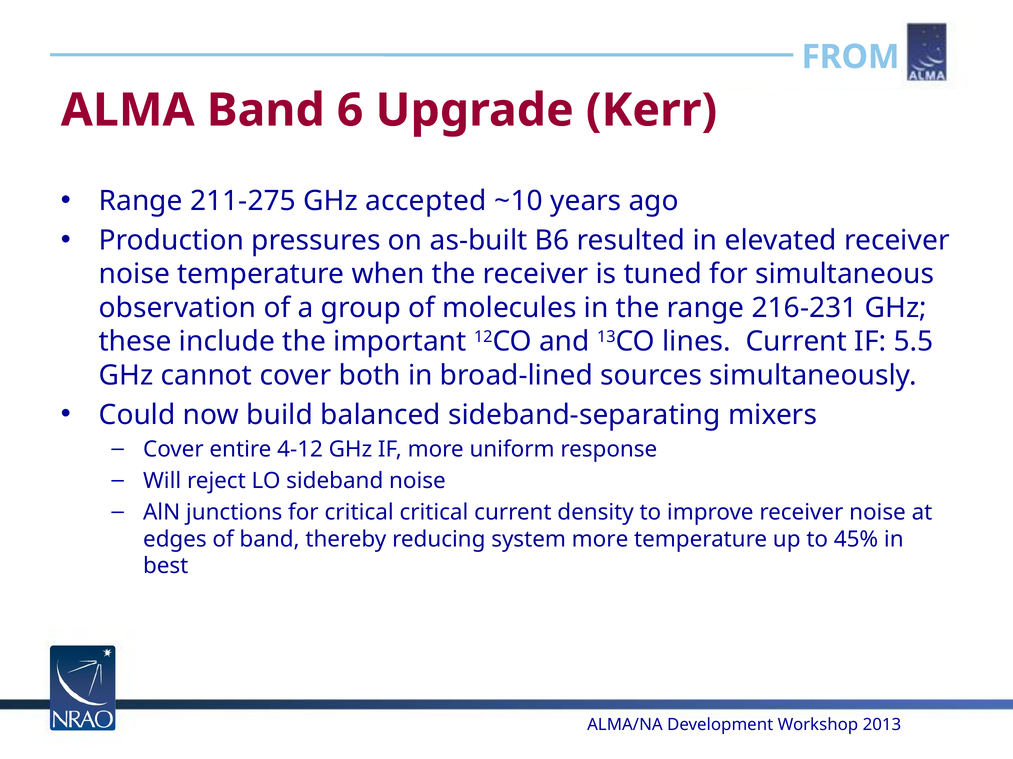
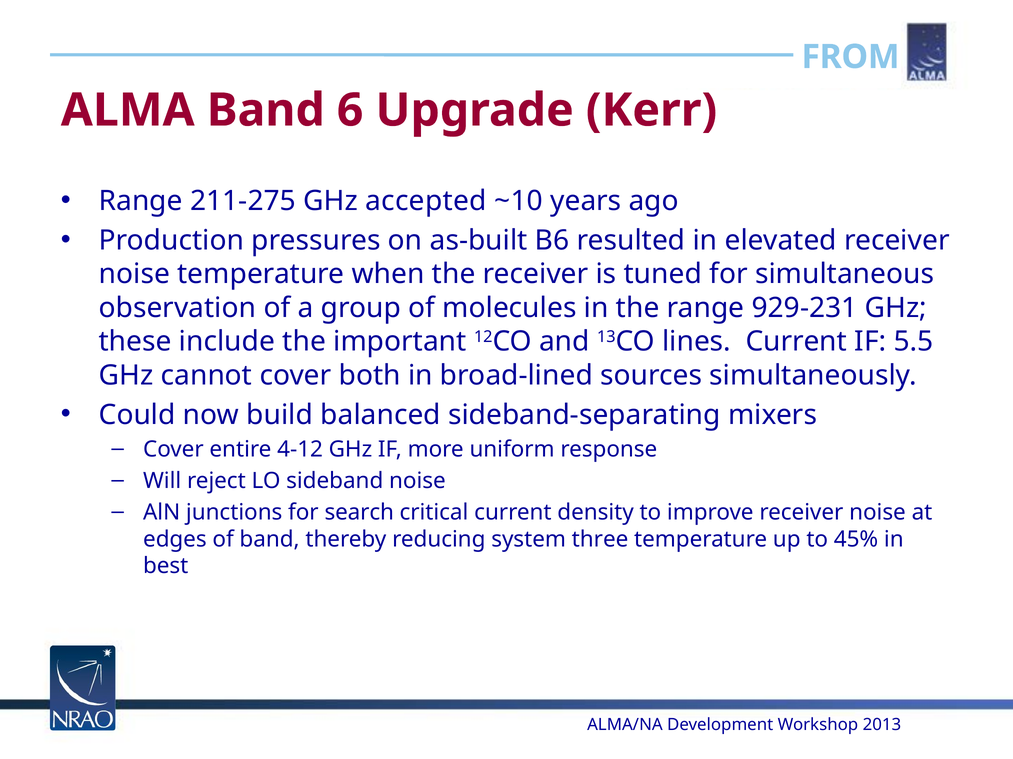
216-231: 216-231 -> 929-231
for critical: critical -> search
system more: more -> three
